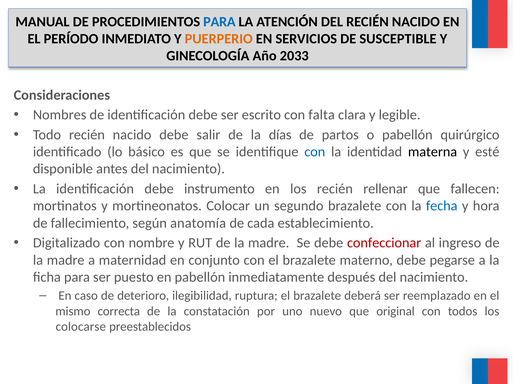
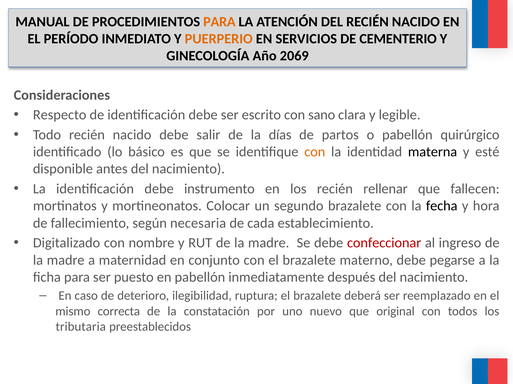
PARA at (219, 22) colour: blue -> orange
SUSCEPTIBLE: SUSCEPTIBLE -> CEMENTERIO
2033: 2033 -> 2069
Nombres: Nombres -> Respecto
falta: falta -> sano
con at (315, 152) colour: blue -> orange
fecha colour: blue -> black
anatomía: anatomía -> necesaria
colocarse: colocarse -> tributaria
